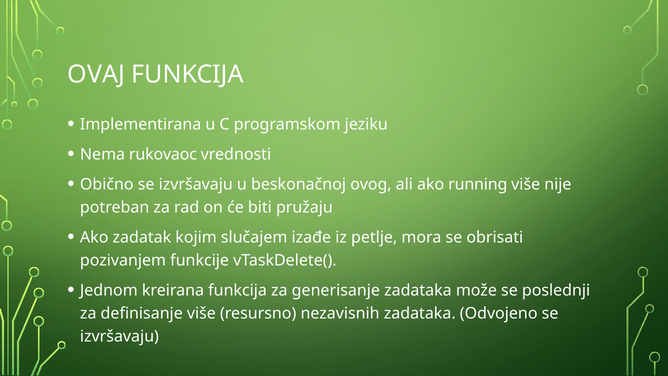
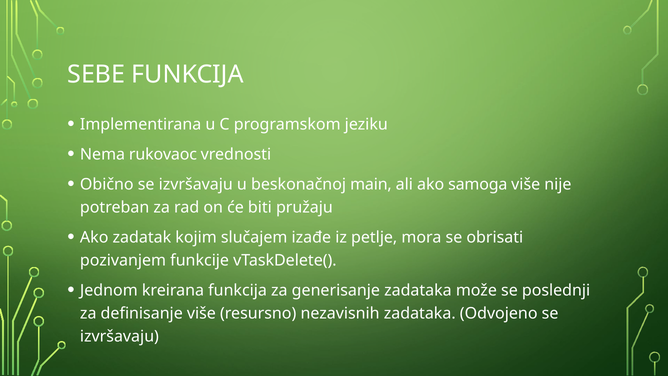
OVAJ: OVAJ -> SEBE
ovog: ovog -> main
running: running -> samoga
